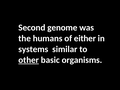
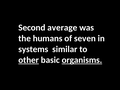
genome: genome -> average
either: either -> seven
organisms underline: none -> present
